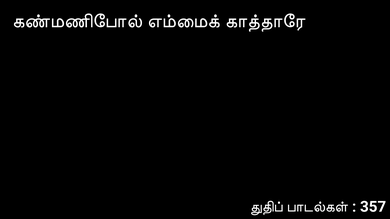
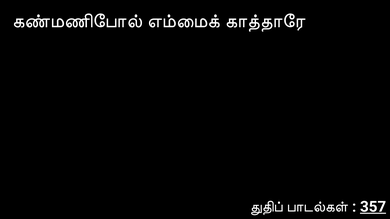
357 underline: none -> present
